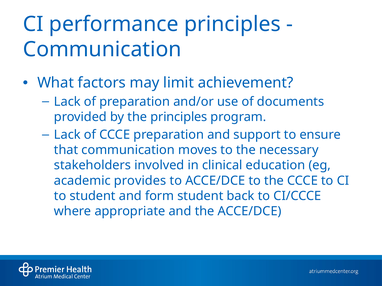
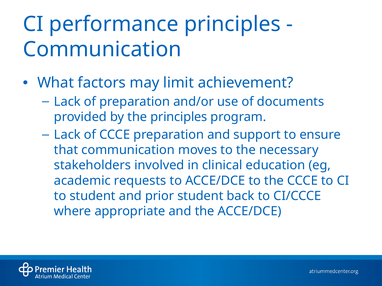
provides: provides -> requests
form: form -> prior
